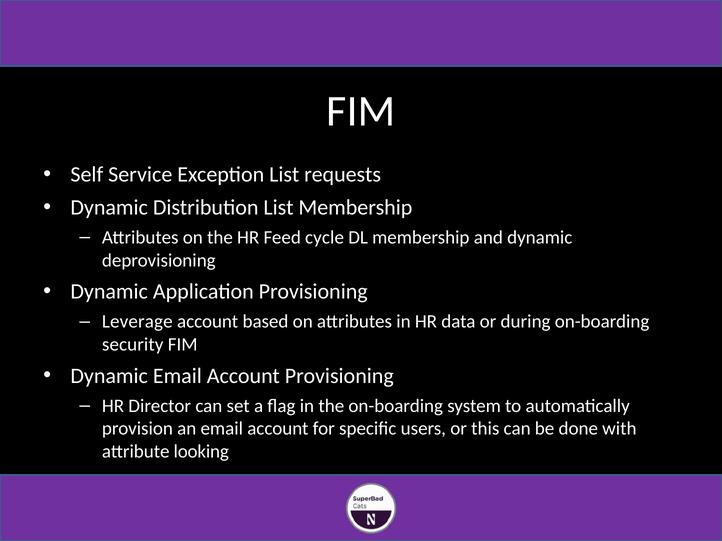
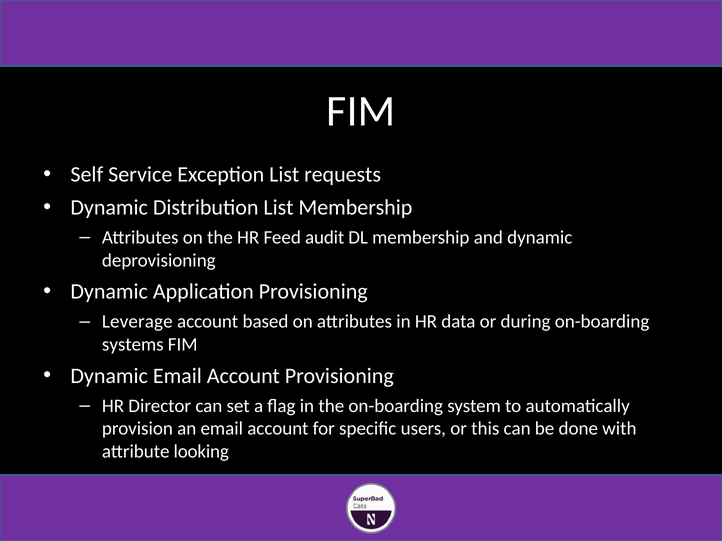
cycle: cycle -> audit
security: security -> systems
